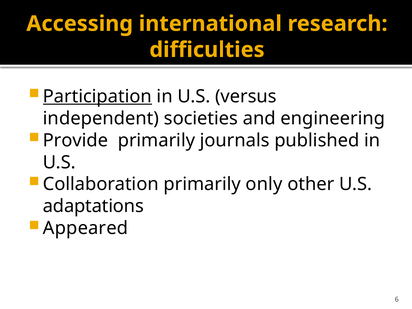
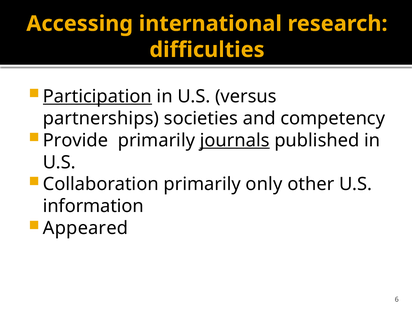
independent: independent -> partnerships
engineering: engineering -> competency
journals underline: none -> present
adaptations: adaptations -> information
